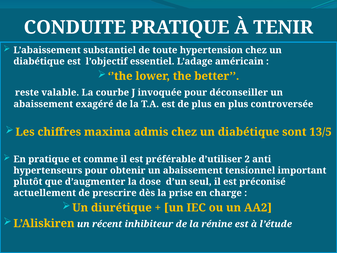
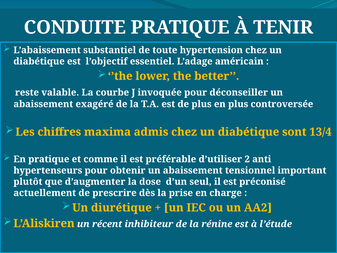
13/5: 13/5 -> 13/4
